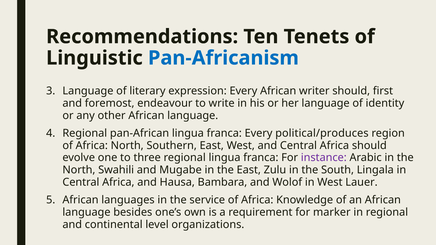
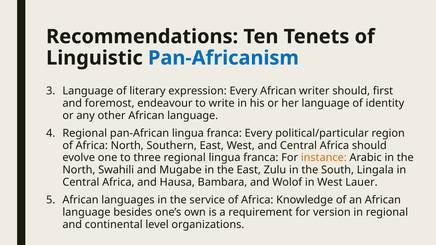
political/produces: political/produces -> political/particular
instance colour: purple -> orange
marker: marker -> version
